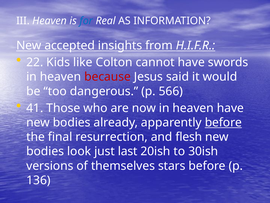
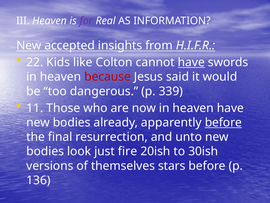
for colour: blue -> purple
have at (191, 62) underline: none -> present
566: 566 -> 339
41: 41 -> 11
flesh: flesh -> unto
last: last -> fire
